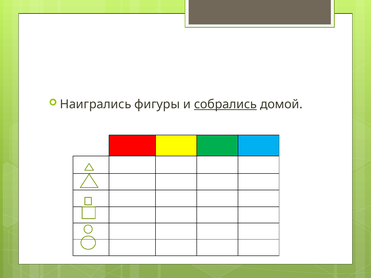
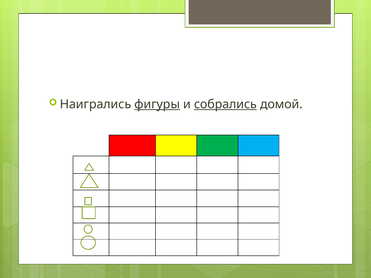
фигуры underline: none -> present
